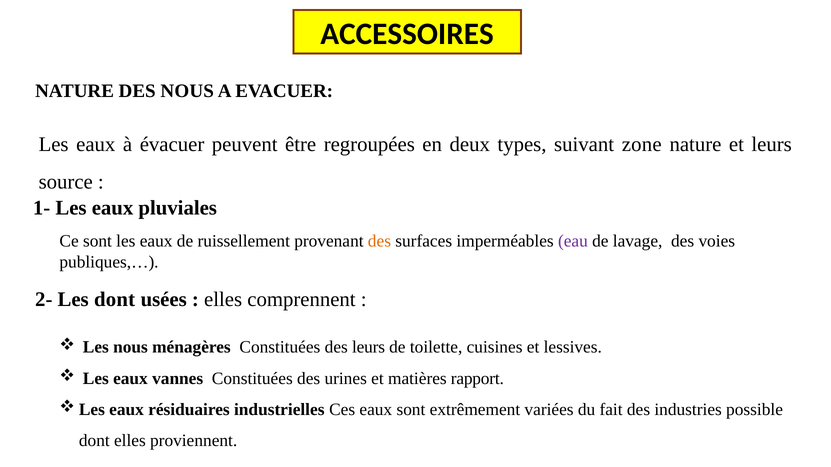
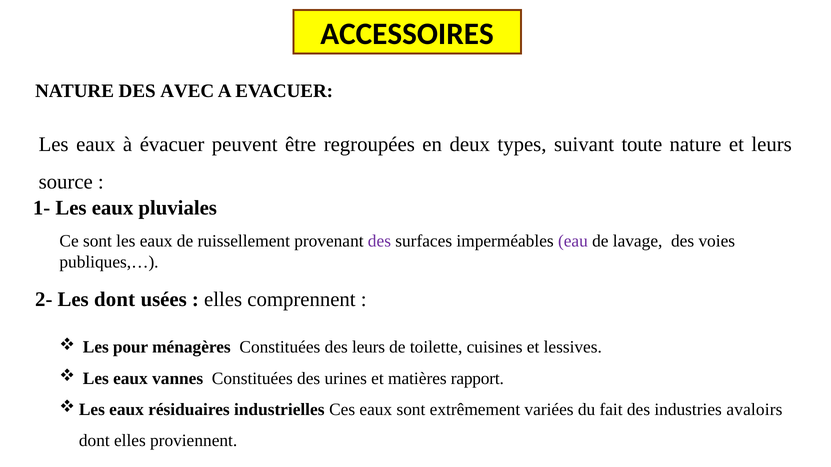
DES NOUS: NOUS -> AVEC
zone: zone -> toute
des at (379, 241) colour: orange -> purple
Les nous: nous -> pour
possible: possible -> avaloirs
